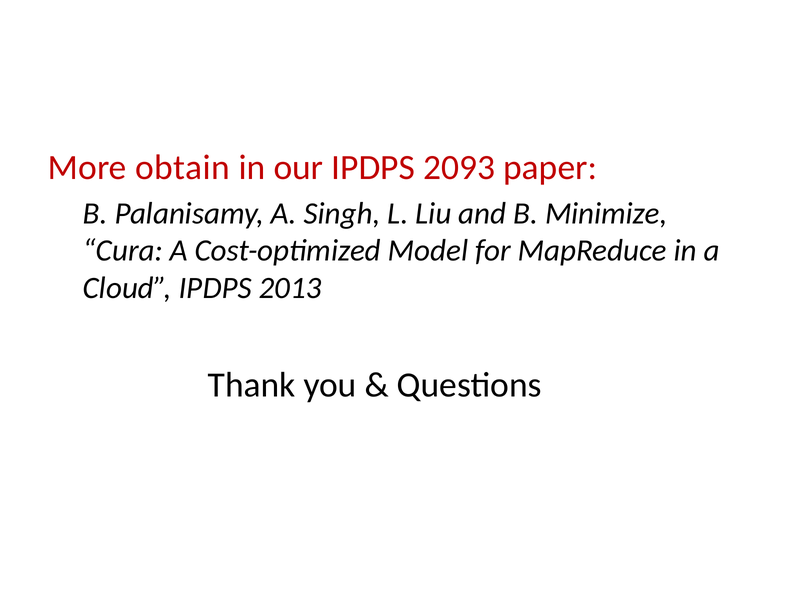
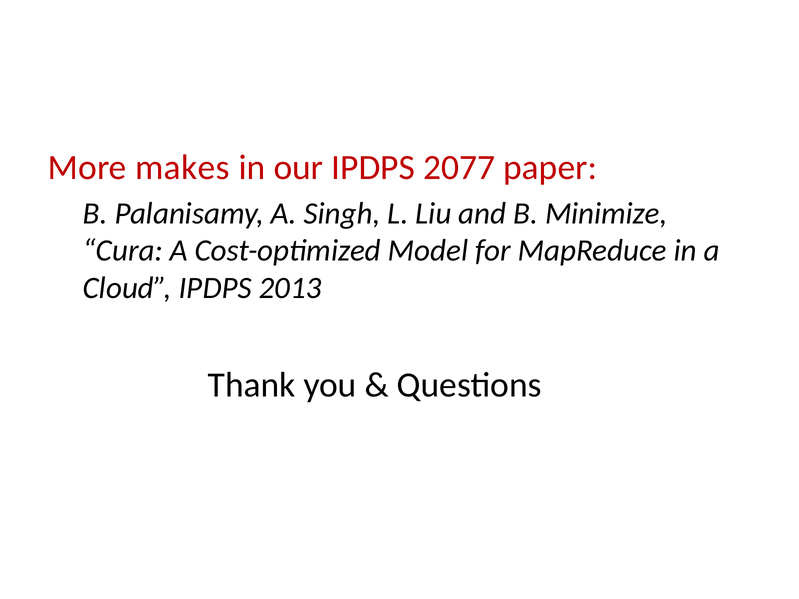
obtain: obtain -> makes
2093: 2093 -> 2077
